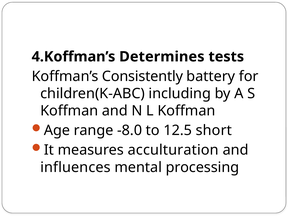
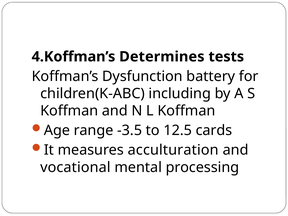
Consistently: Consistently -> Dysfunction
-8.0: -8.0 -> -3.5
short: short -> cards
influences: influences -> vocational
